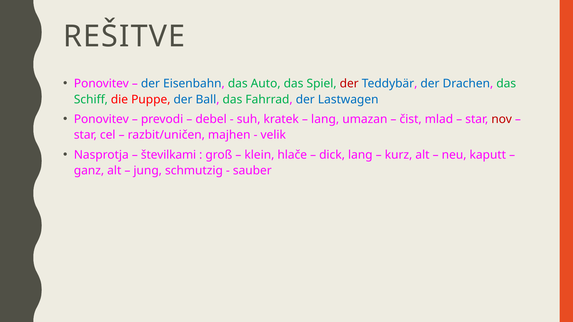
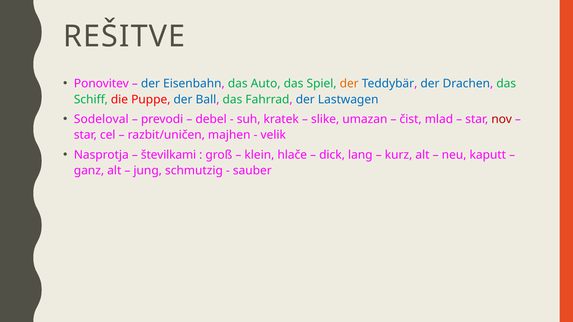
der at (349, 84) colour: red -> orange
Ponovitev at (101, 119): Ponovitev -> Sodeloval
lang at (325, 119): lang -> slike
